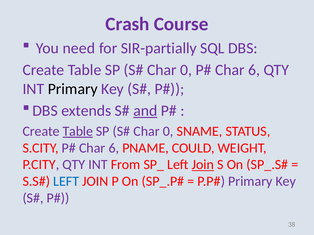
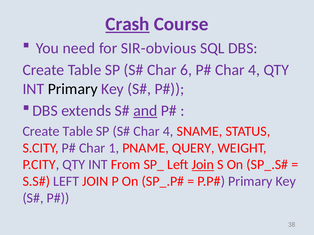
Crash underline: none -> present
SIR-partially: SIR-partially -> SIR-obvious
0 at (186, 70): 0 -> 6
6 at (254, 70): 6 -> 4
Table at (78, 132) underline: present -> none
0 at (168, 132): 0 -> 4
6 at (114, 148): 6 -> 1
COULD: COULD -> QUERY
LEFT at (66, 182) colour: blue -> purple
